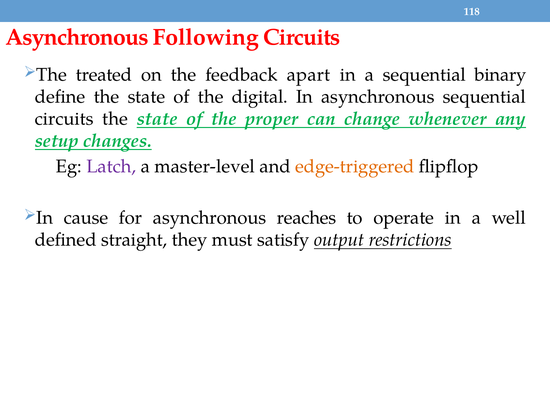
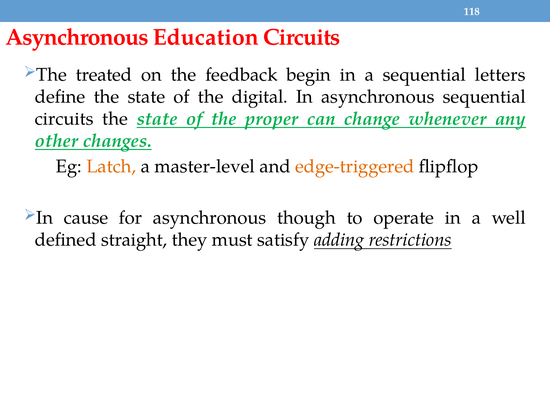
Following: Following -> Education
apart: apart -> begin
binary: binary -> letters
setup: setup -> other
Latch colour: purple -> orange
reaches: reaches -> though
output: output -> adding
